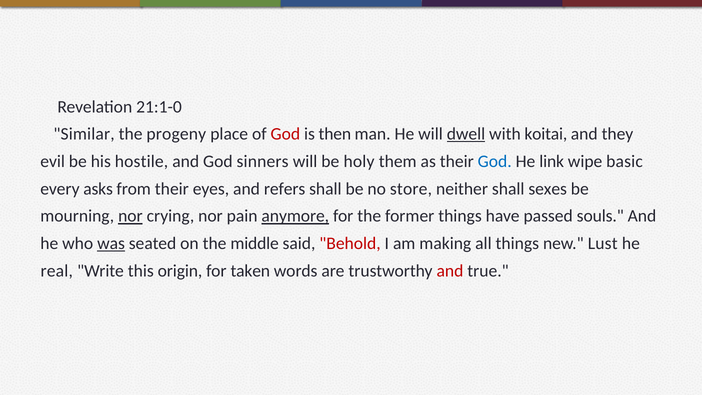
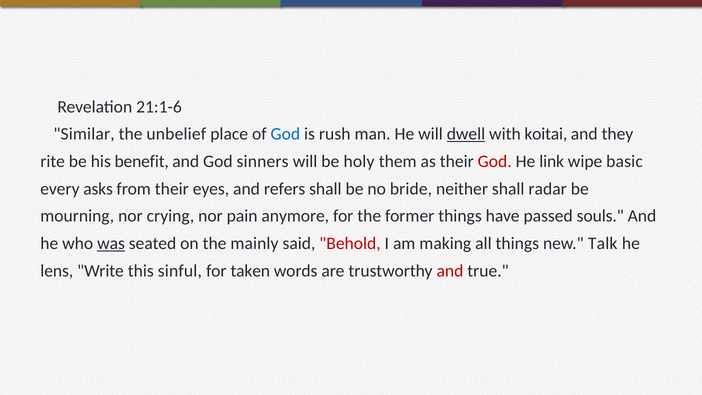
21:1-0: 21:1-0 -> 21:1-6
progeny: progeny -> unbelief
God at (285, 134) colour: red -> blue
then: then -> rush
evil: evil -> rite
hostile: hostile -> benefit
God at (495, 161) colour: blue -> red
store: store -> bride
sexes: sexes -> radar
nor at (130, 216) underline: present -> none
anymore underline: present -> none
middle: middle -> mainly
Lust: Lust -> Talk
real: real -> lens
origin: origin -> sinful
